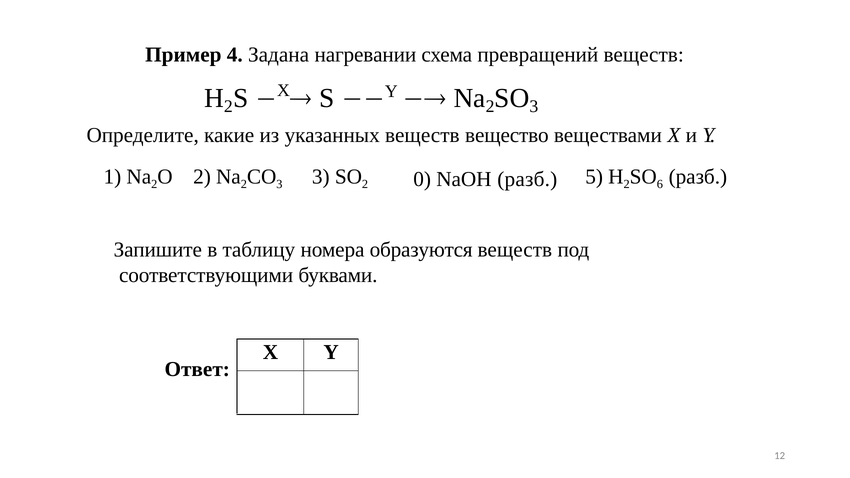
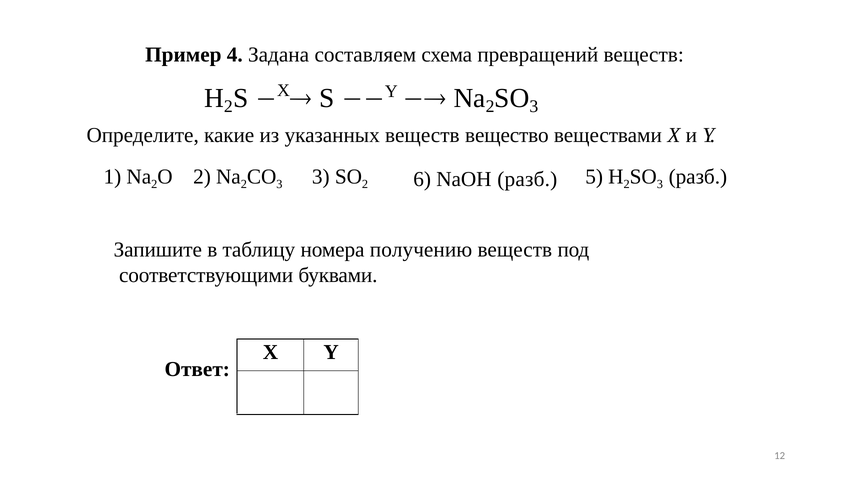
нагревании: нагревании -> составляем
0: 0 -> 6
6 at (660, 184): 6 -> 3
образуются: образуются -> получению
